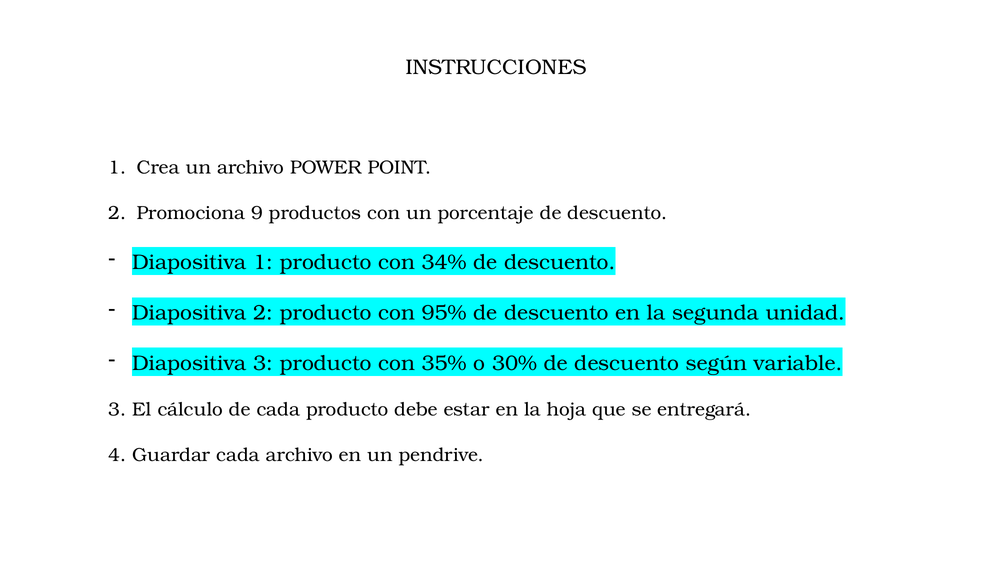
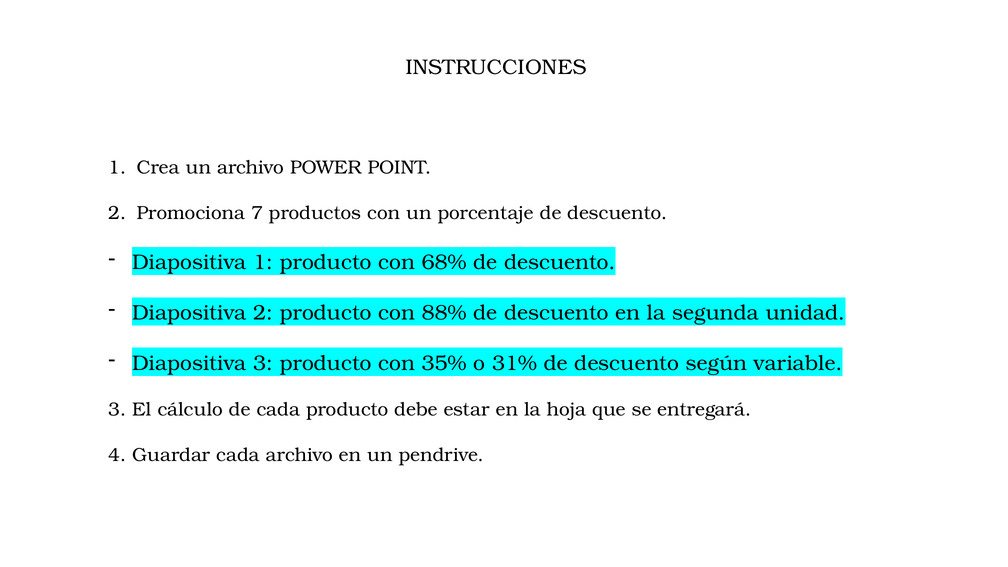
9: 9 -> 7
34%: 34% -> 68%
95%: 95% -> 88%
30%: 30% -> 31%
